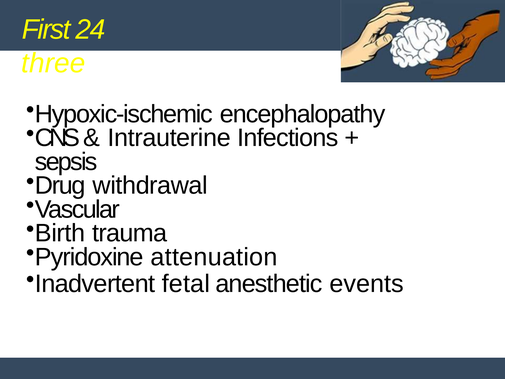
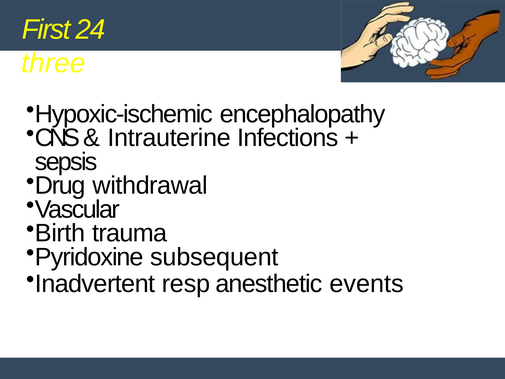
attenuation: attenuation -> subsequent
fetal: fetal -> resp
